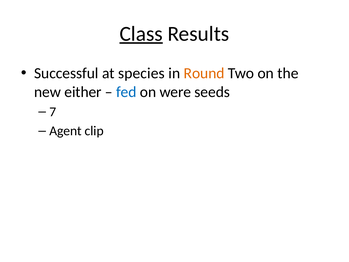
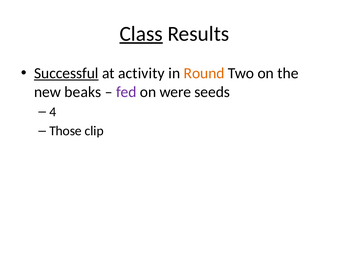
Successful underline: none -> present
species: species -> activity
either: either -> beaks
fed colour: blue -> purple
7: 7 -> 4
Agent: Agent -> Those
